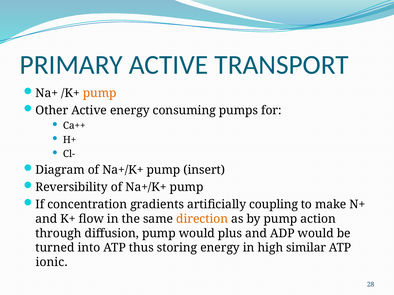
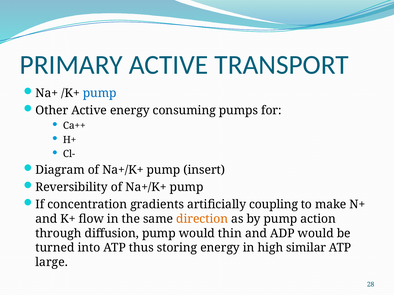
pump at (100, 93) colour: orange -> blue
plus: plus -> thin
ionic: ionic -> large
